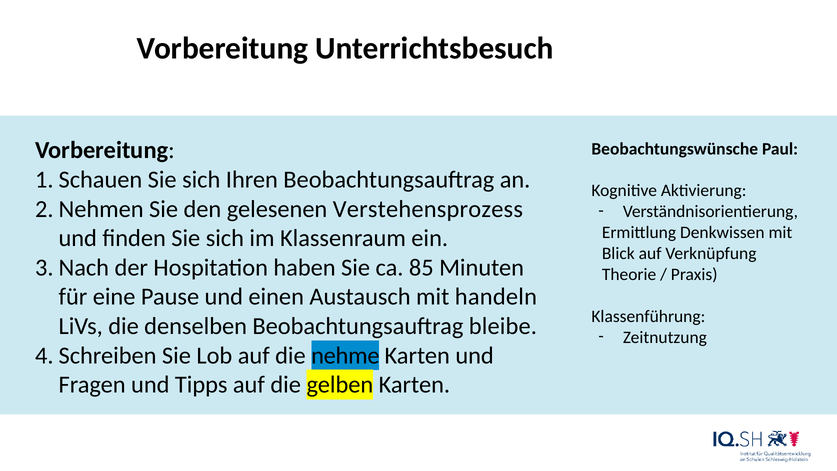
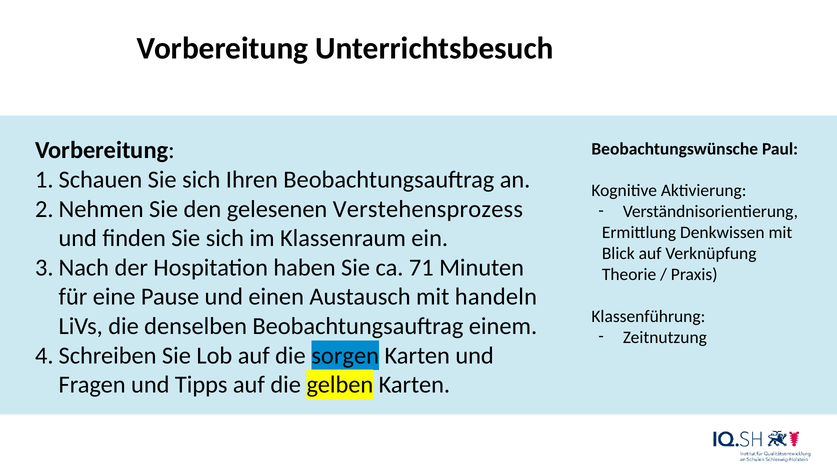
85: 85 -> 71
bleibe: bleibe -> einem
nehme: nehme -> sorgen
